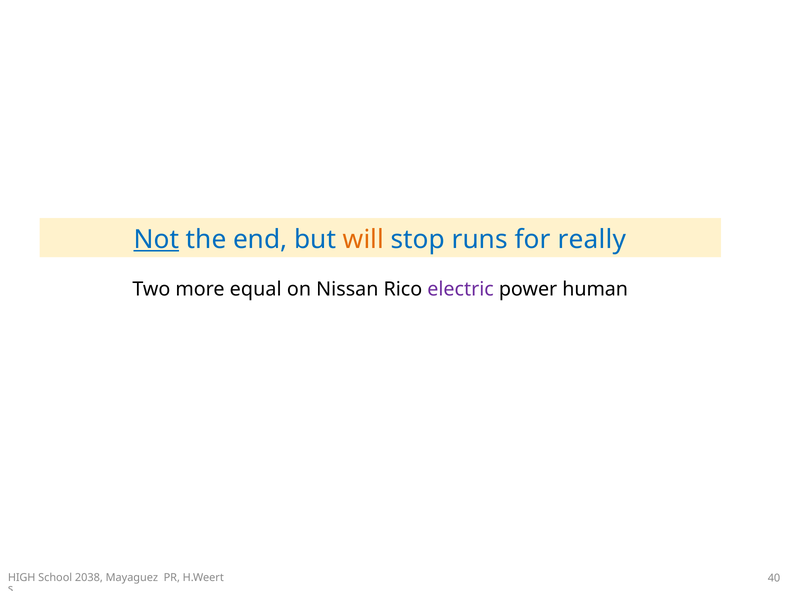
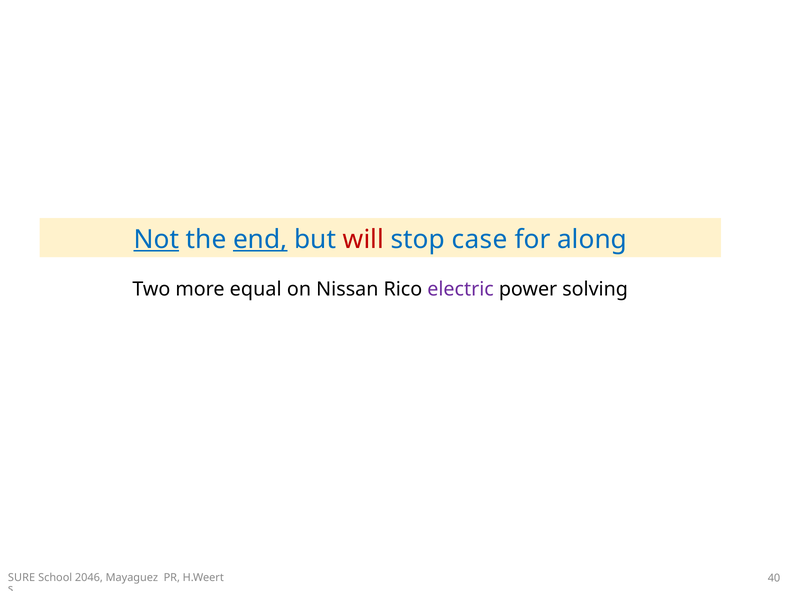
end underline: none -> present
will colour: orange -> red
runs: runs -> case
really: really -> along
human: human -> solving
HIGH: HIGH -> SURE
2038: 2038 -> 2046
